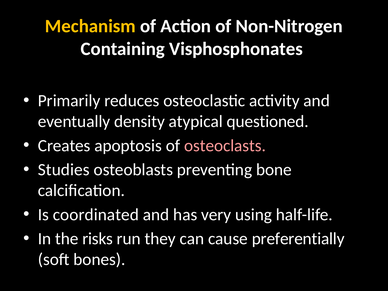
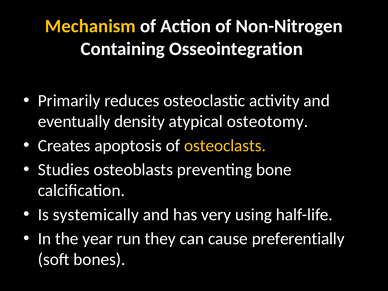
Visphosphonates: Visphosphonates -> Osseointegration
questioned: questioned -> osteotomy
osteoclasts colour: pink -> yellow
coordinated: coordinated -> systemically
risks: risks -> year
